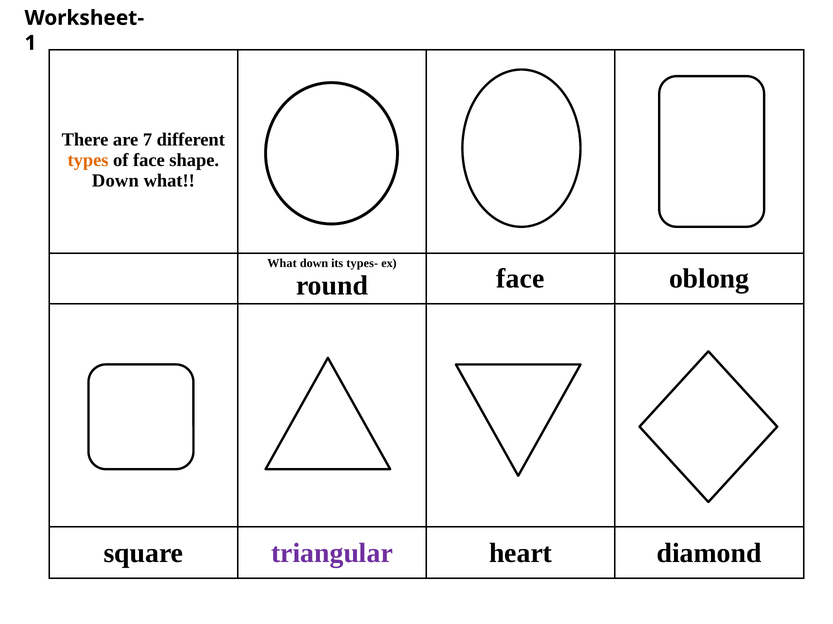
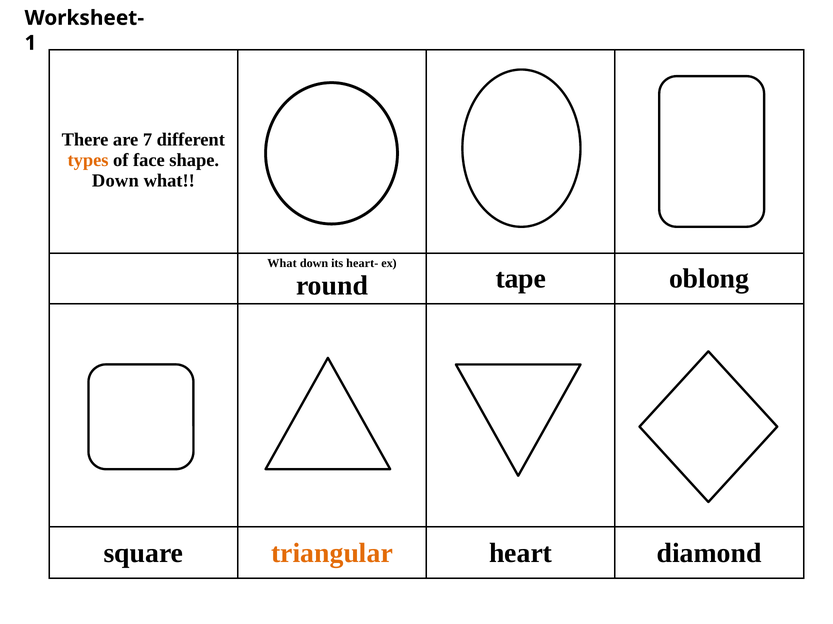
types-: types- -> heart-
round face: face -> tape
triangular colour: purple -> orange
